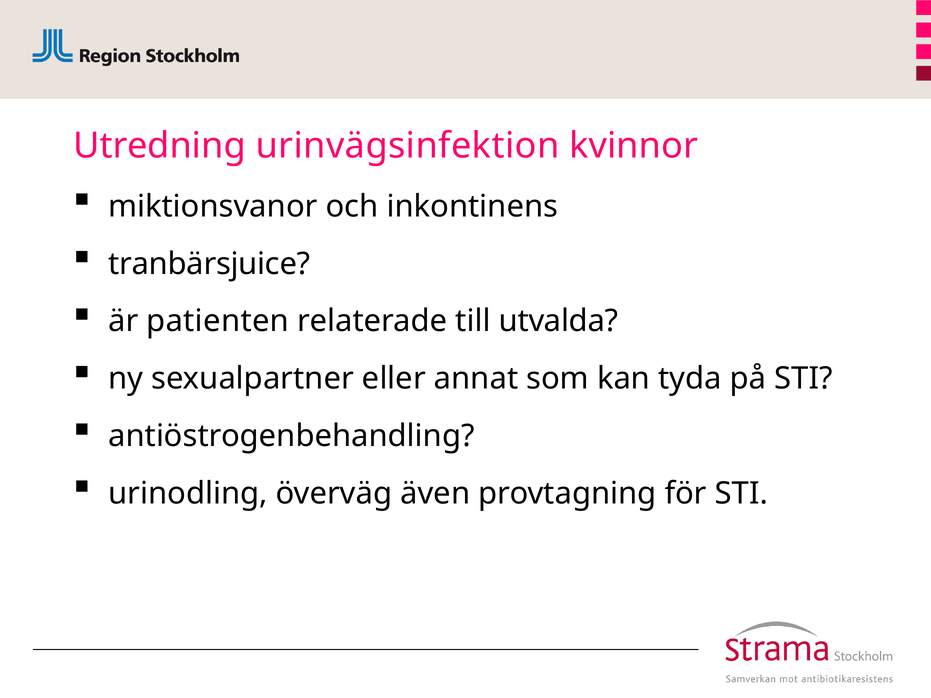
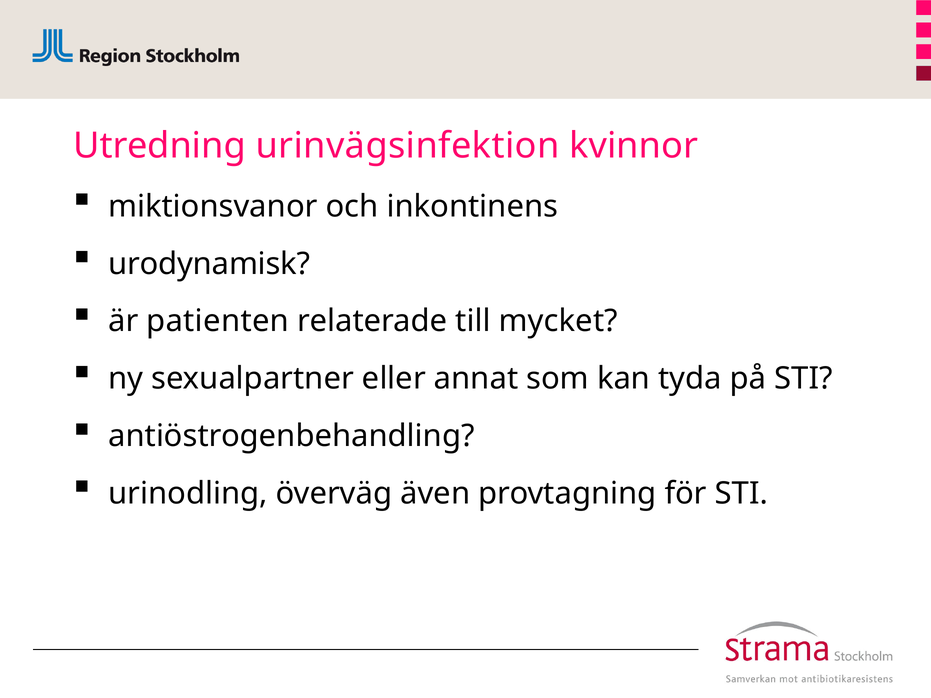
tranbärsjuice: tranbärsjuice -> urodynamisk
utvalda: utvalda -> mycket
